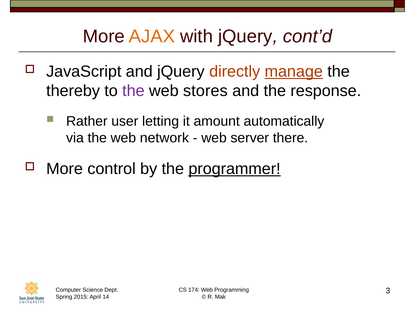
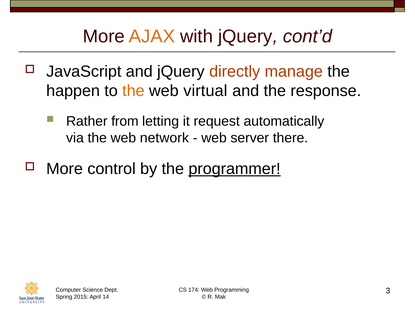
manage underline: present -> none
thereby: thereby -> happen
the at (133, 91) colour: purple -> orange
stores: stores -> virtual
user: user -> from
amount: amount -> request
